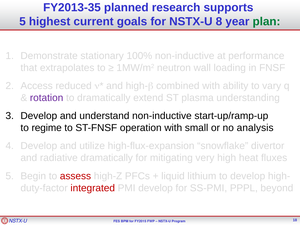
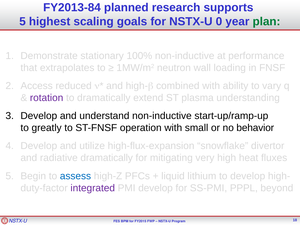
FY2013-35: FY2013-35 -> FY2013-84
current: current -> scaling
8: 8 -> 0
regime: regime -> greatly
analysis: analysis -> behavior
assess colour: red -> blue
integrated colour: red -> purple
